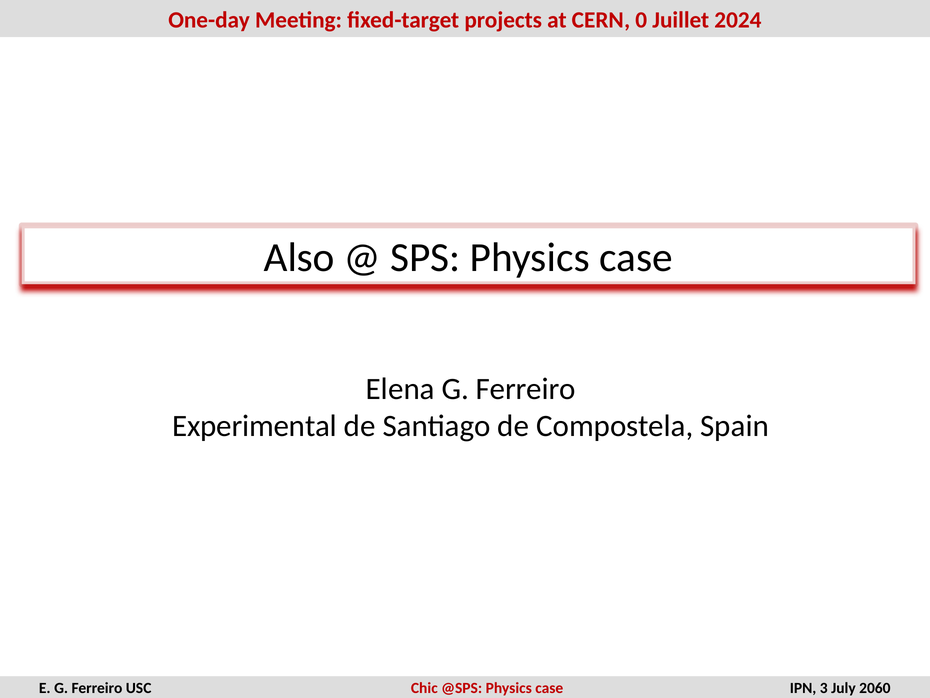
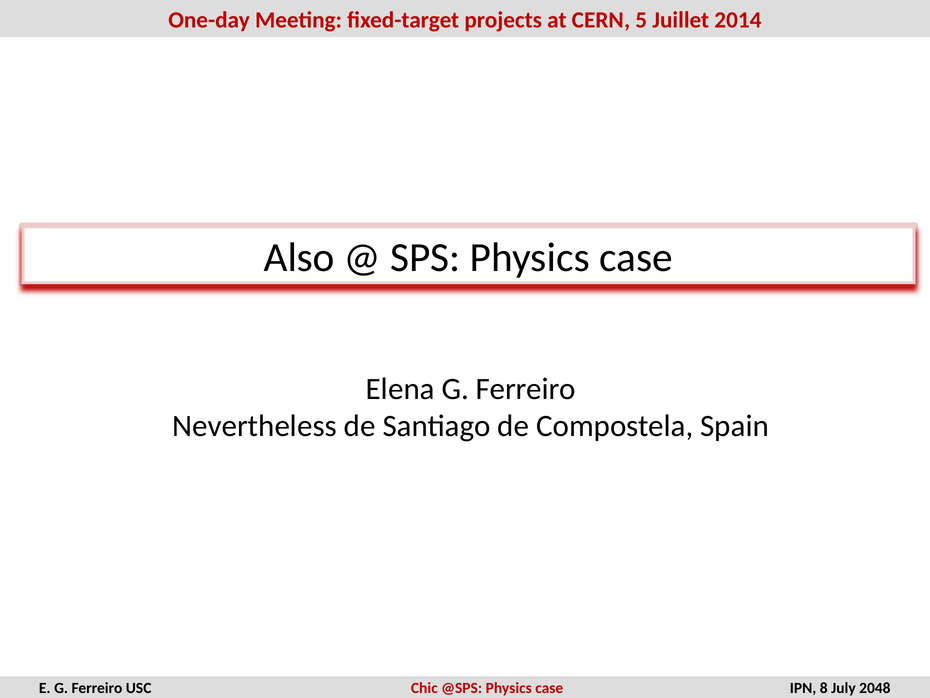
0: 0 -> 5
2024: 2024 -> 2014
Experimental: Experimental -> Nevertheless
3: 3 -> 8
2060: 2060 -> 2048
